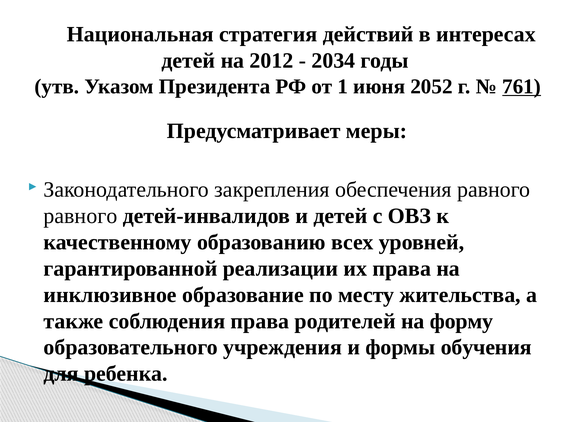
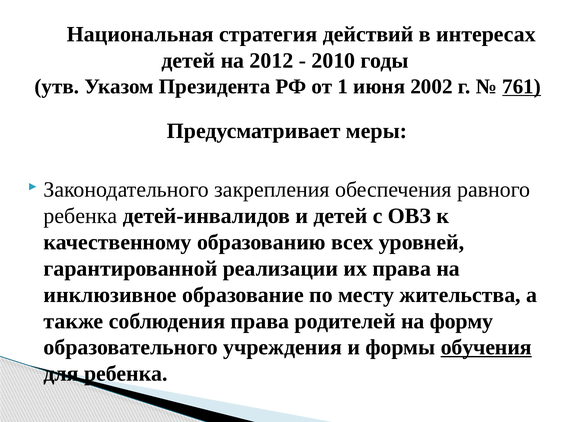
2034: 2034 -> 2010
2052: 2052 -> 2002
равного at (80, 216): равного -> ребенка
обучения underline: none -> present
